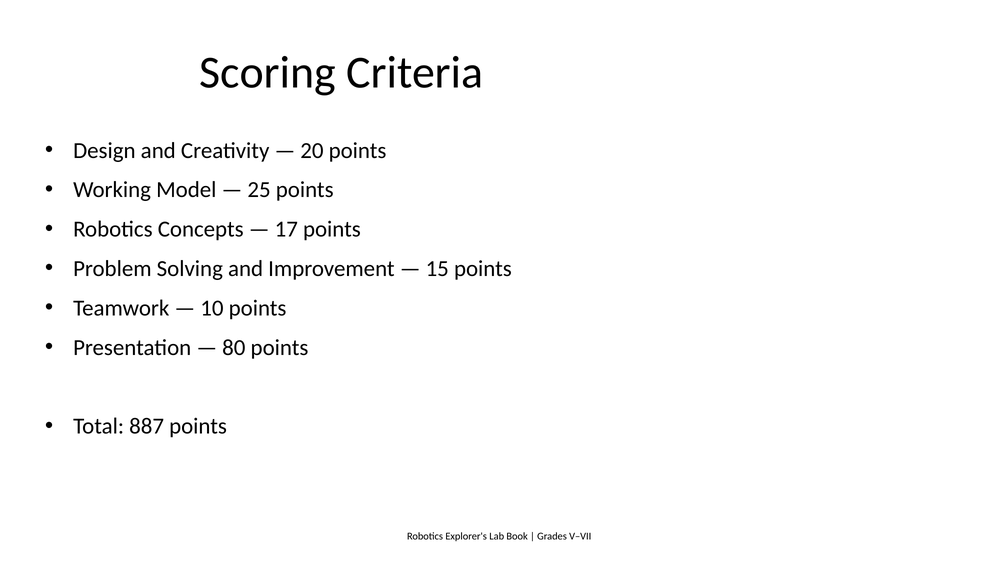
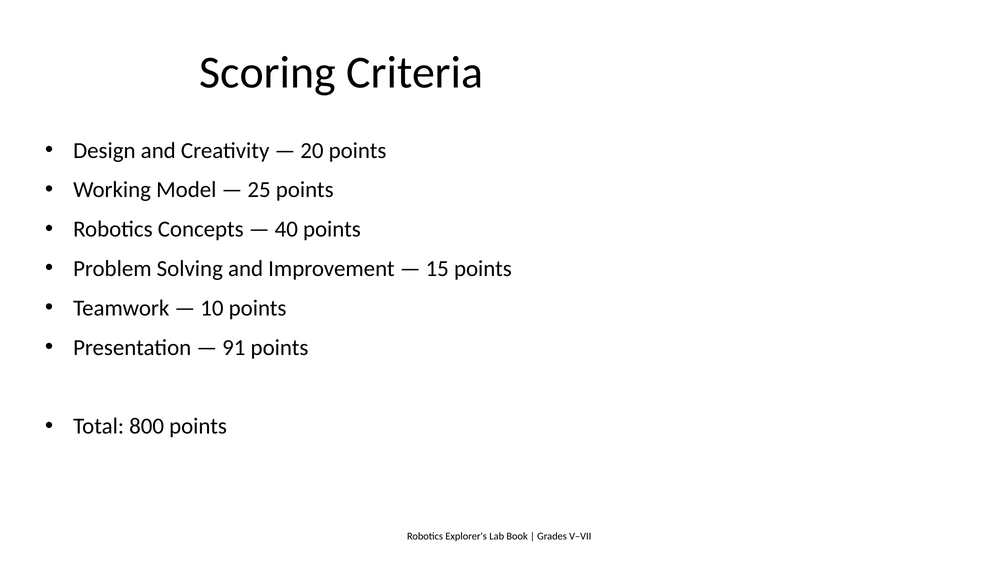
17: 17 -> 40
80: 80 -> 91
887: 887 -> 800
